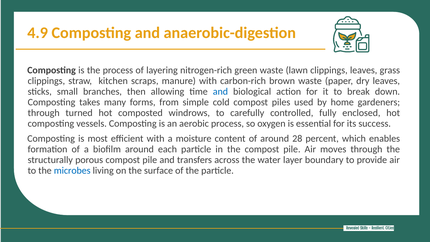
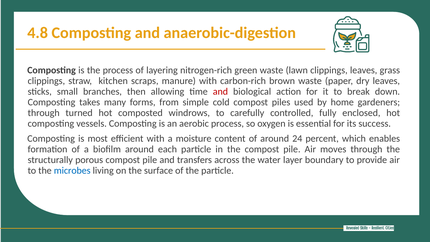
4.9: 4.9 -> 4.8
and at (220, 91) colour: blue -> red
28: 28 -> 24
